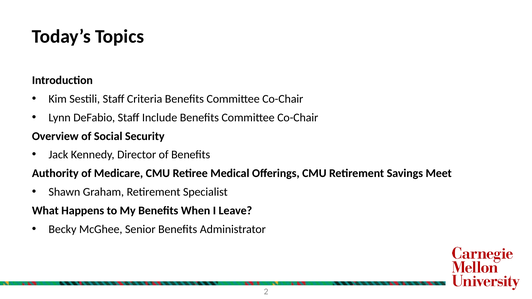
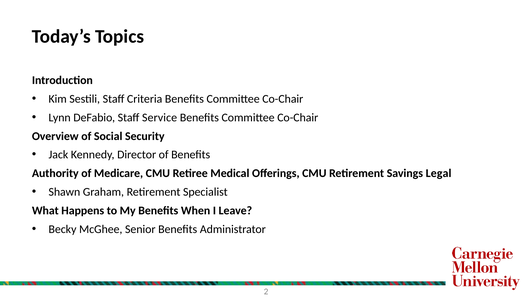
Include: Include -> Service
Meet: Meet -> Legal
